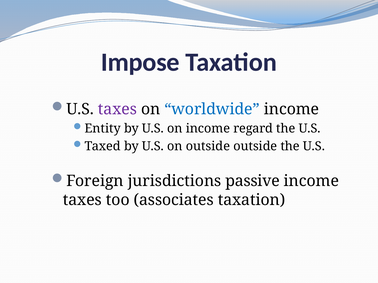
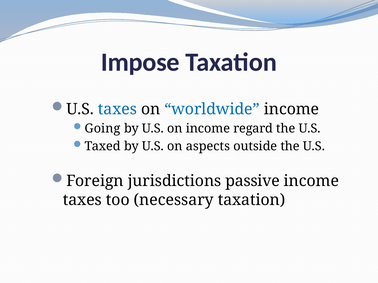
taxes at (117, 109) colour: purple -> blue
Entity: Entity -> Going
on outside: outside -> aspects
associates: associates -> necessary
